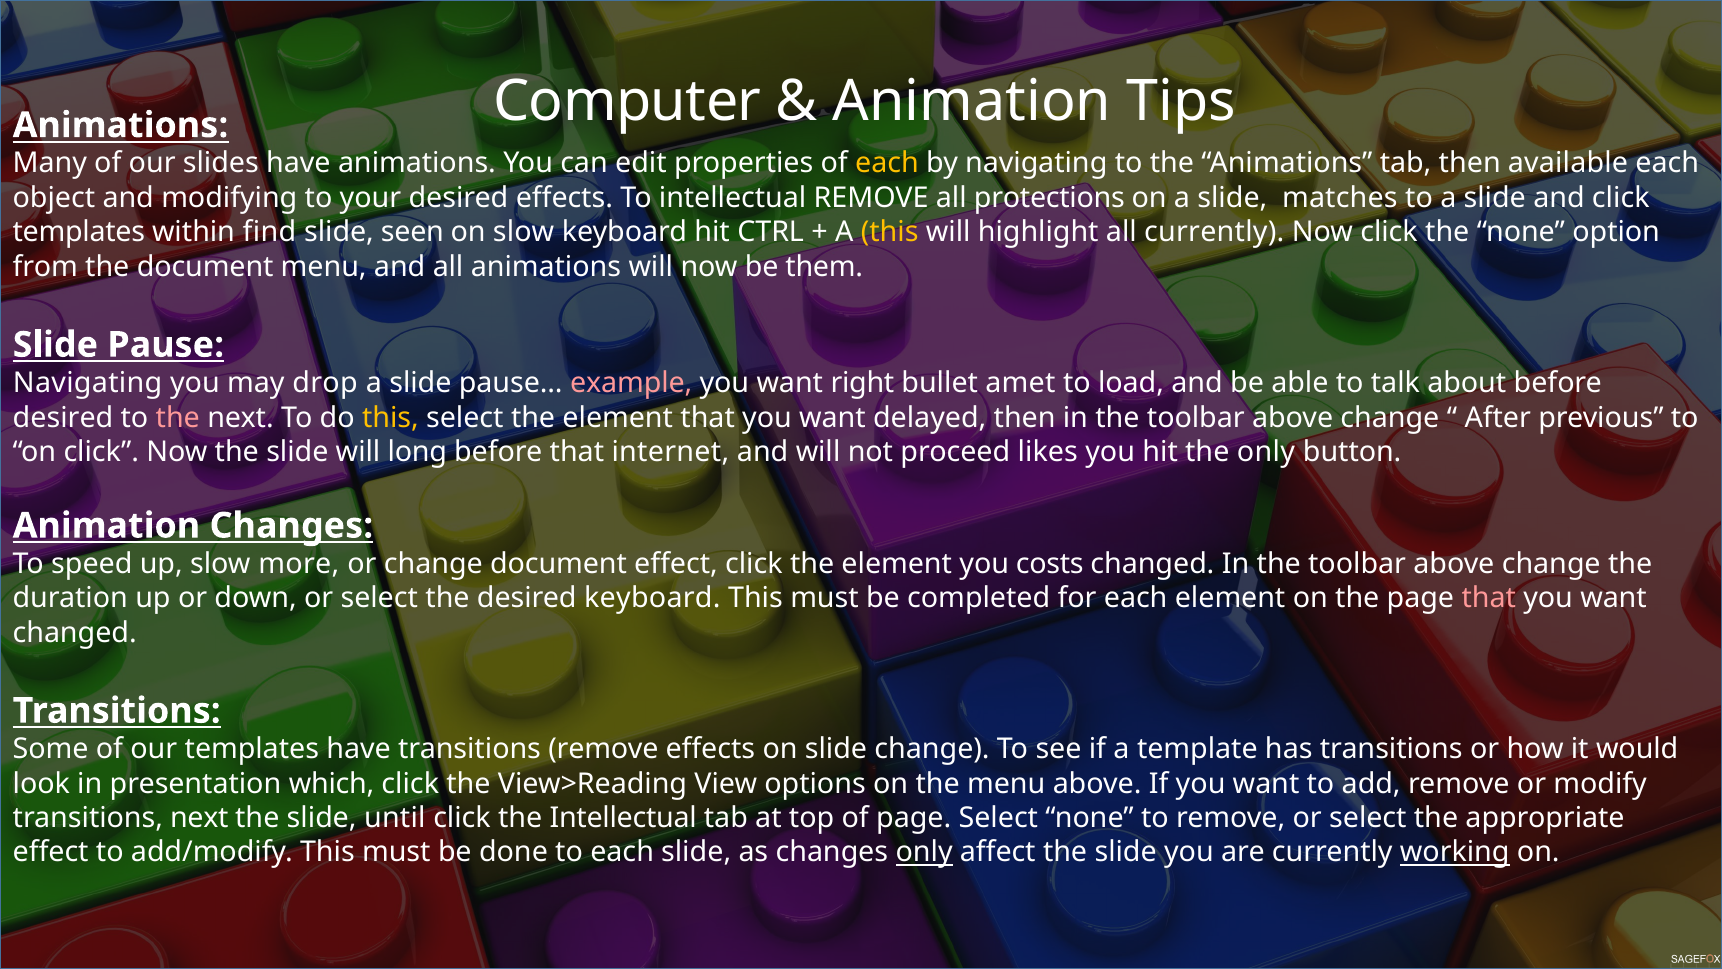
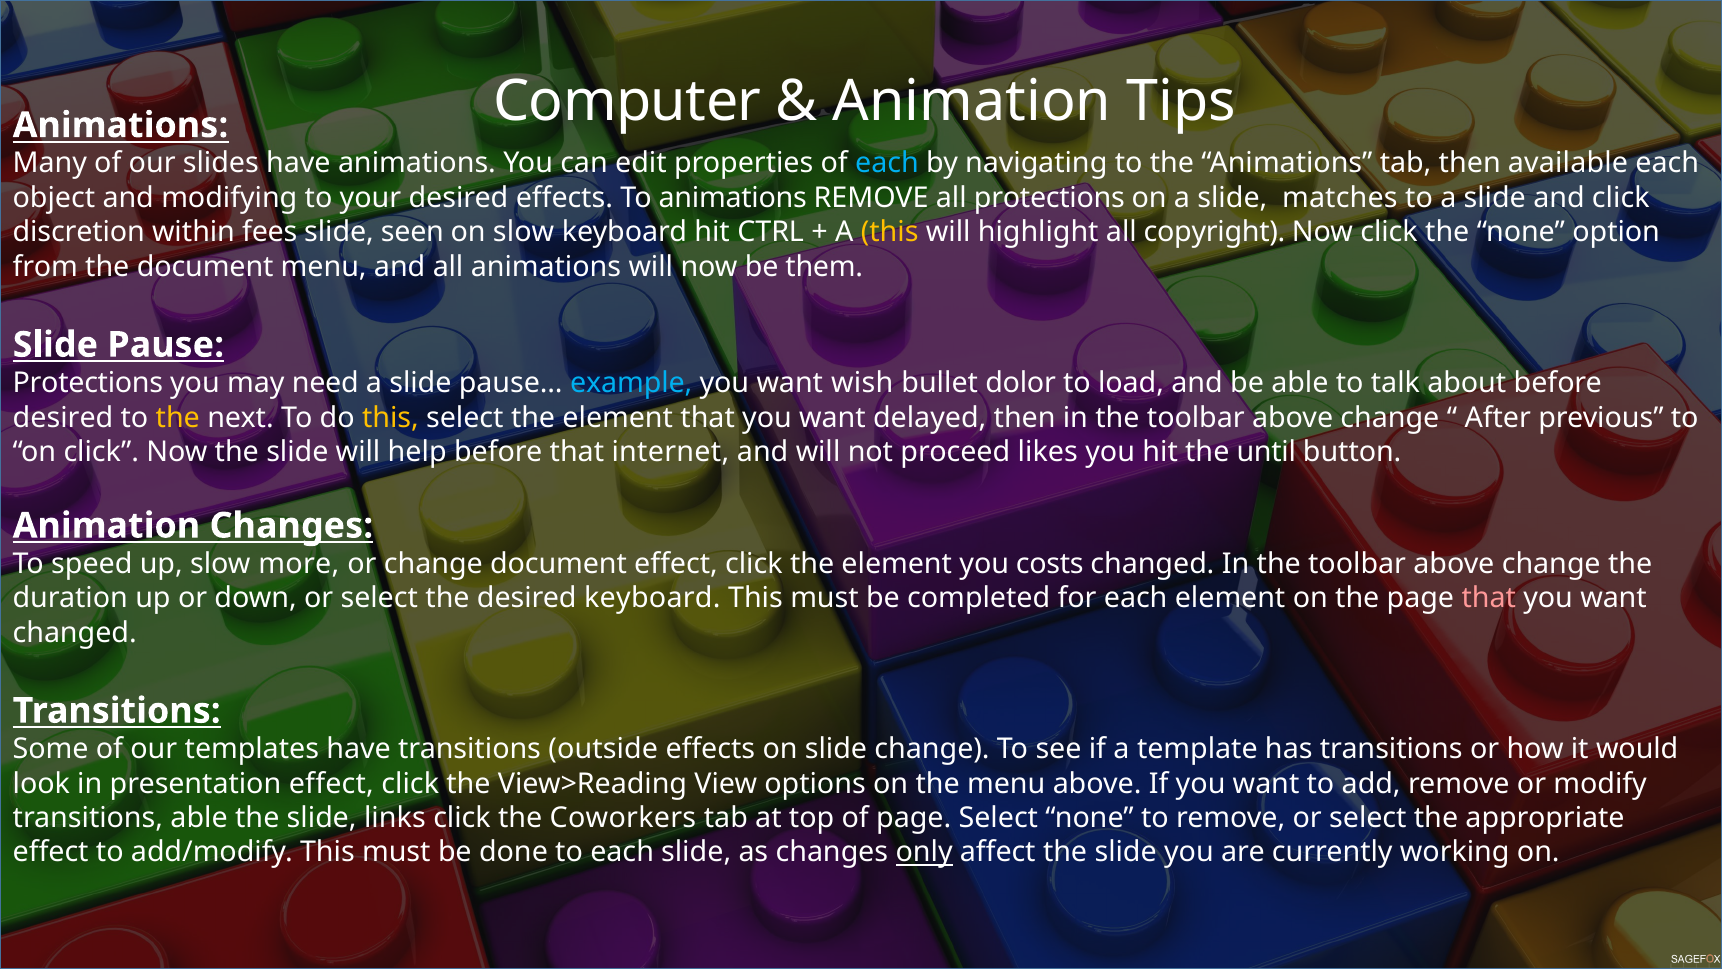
each at (887, 163) colour: yellow -> light blue
To intellectual: intellectual -> animations
templates at (79, 232): templates -> discretion
find: find -> fees
all currently: currently -> copyright
Navigating at (88, 383): Navigating -> Protections
drop: drop -> need
example colour: pink -> light blue
right: right -> wish
amet: amet -> dolor
the at (178, 417) colour: pink -> yellow
long: long -> help
the only: only -> until
transitions remove: remove -> outside
presentation which: which -> effect
transitions next: next -> able
until: until -> links
the Intellectual: Intellectual -> Coworkers
working underline: present -> none
